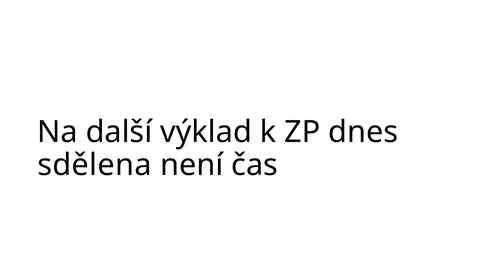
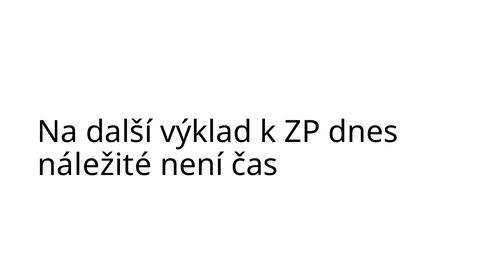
sdělena: sdělena -> náležité
